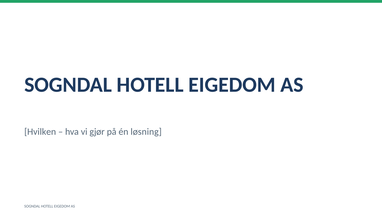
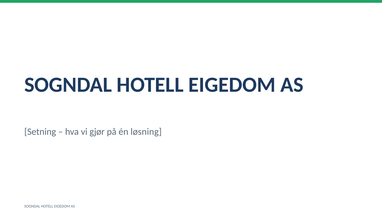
Hvilken: Hvilken -> Setning
